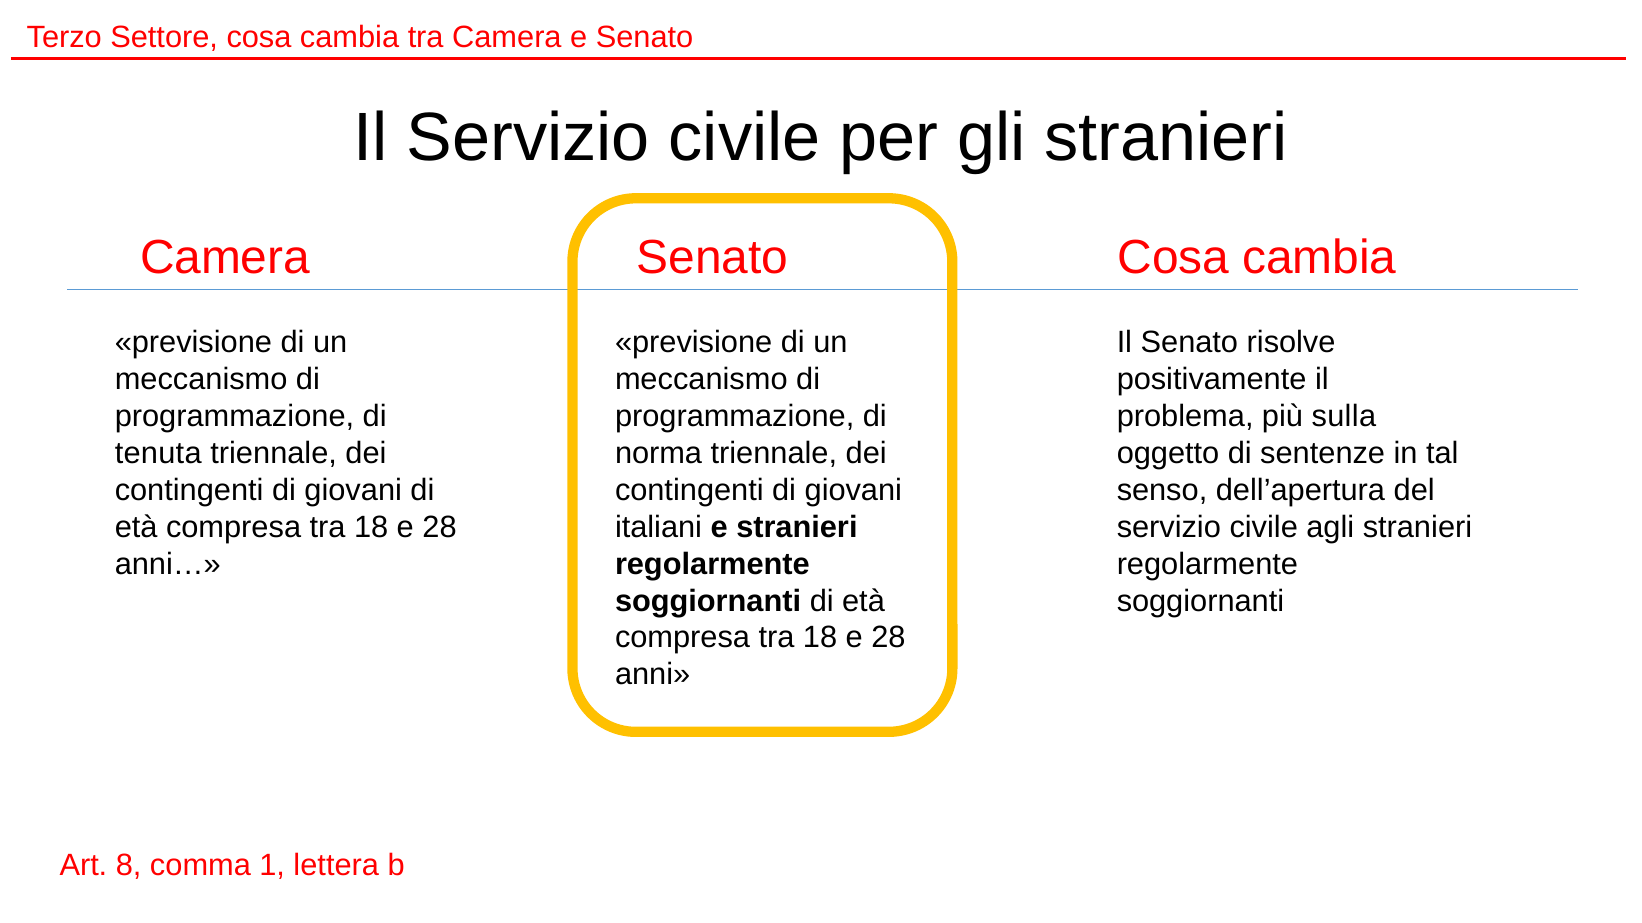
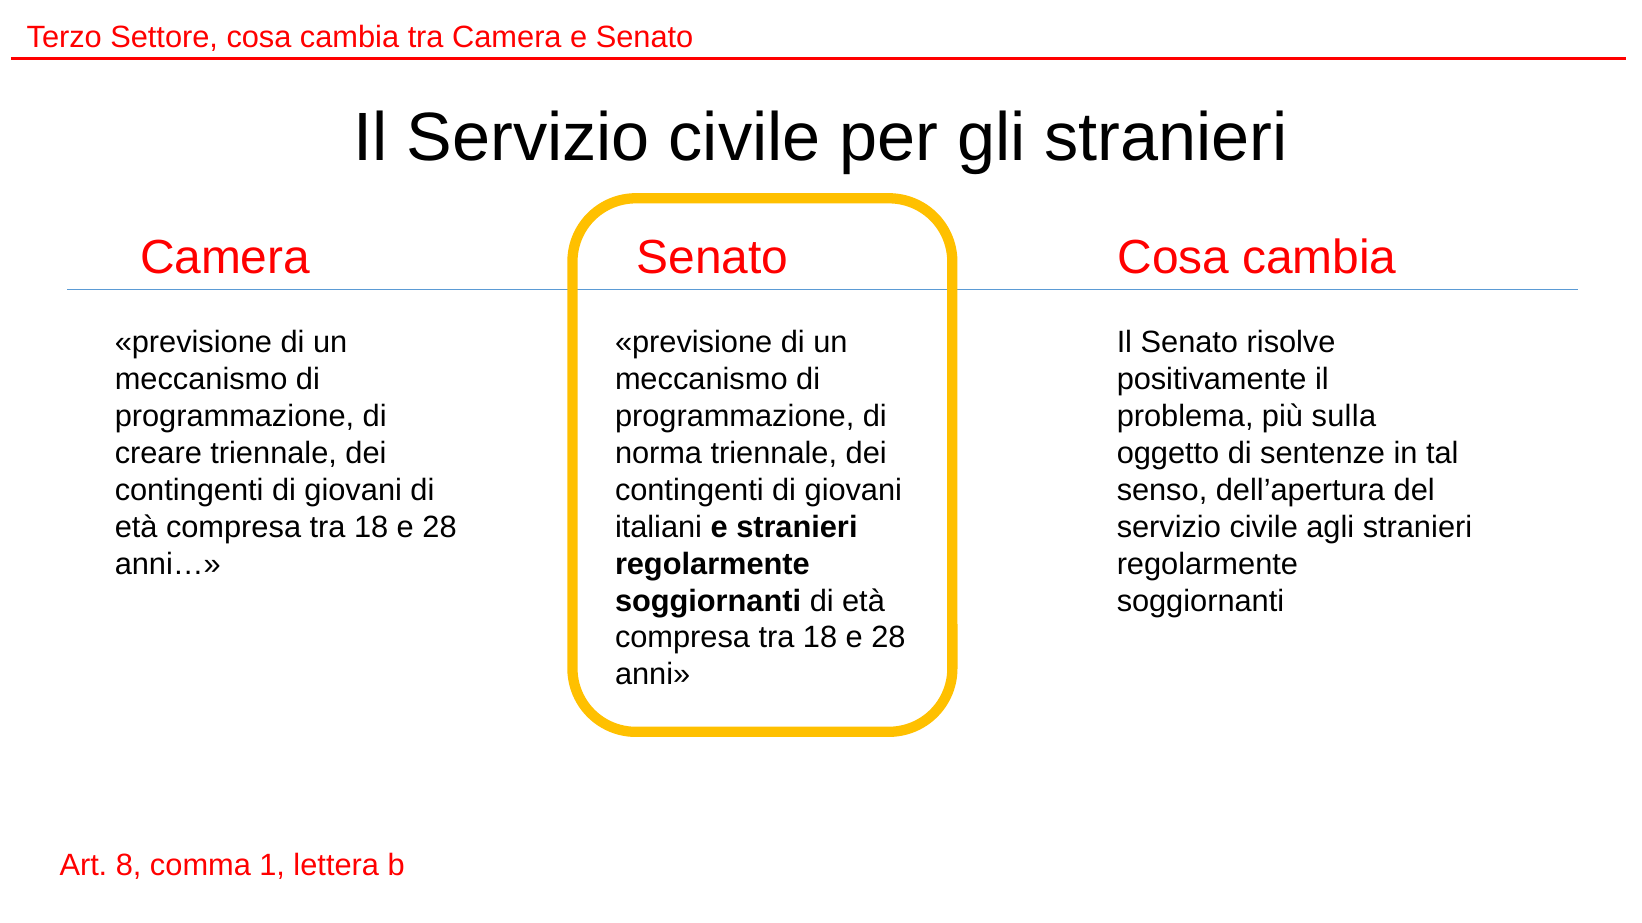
tenuta: tenuta -> creare
